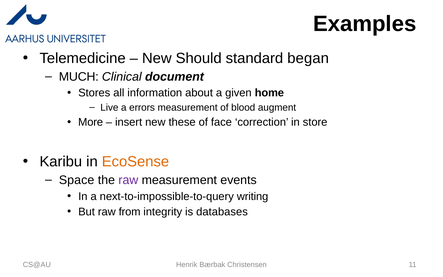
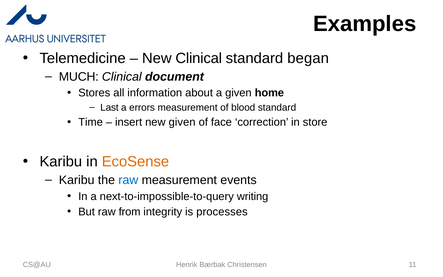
New Should: Should -> Clinical
Live: Live -> Last
blood augment: augment -> standard
More: More -> Time
new these: these -> given
Space at (77, 180): Space -> Karibu
raw at (128, 180) colour: purple -> blue
databases: databases -> processes
